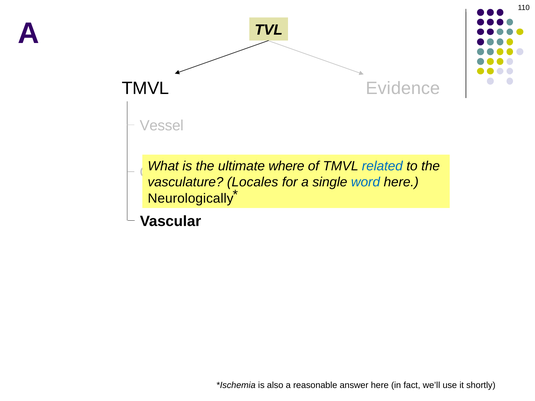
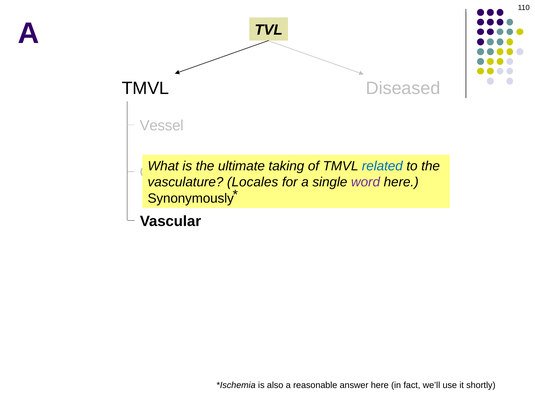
Evidence: Evidence -> Diseased
where: where -> taking
word colour: blue -> purple
Neurologically: Neurologically -> Synonymously
